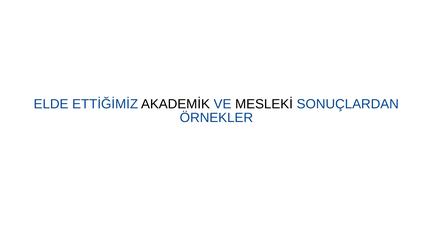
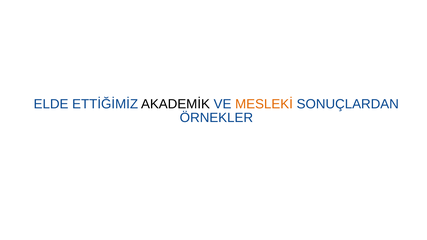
MESLEKİ colour: black -> orange
